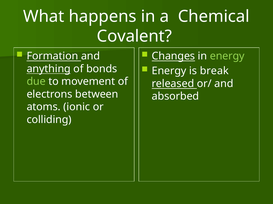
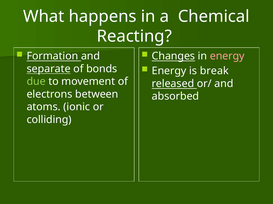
Covalent: Covalent -> Reacting
energy at (227, 56) colour: light green -> pink
anything: anything -> separate
